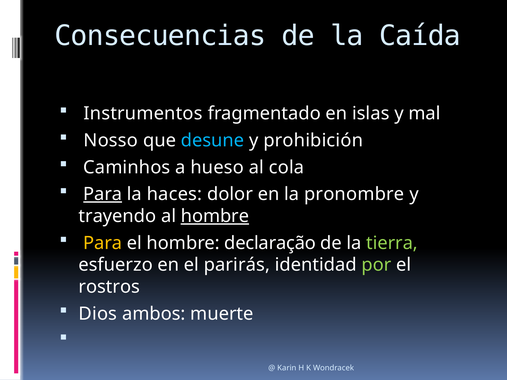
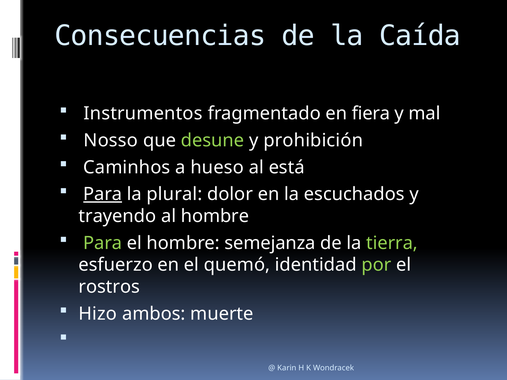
islas: islas -> fiera
desune colour: light blue -> light green
cola: cola -> está
haces: haces -> plural
pronombre: pronombre -> escuchados
hombre at (215, 216) underline: present -> none
Para at (103, 243) colour: yellow -> light green
declaração: declaração -> semejanza
parirás: parirás -> quemó
Dios: Dios -> Hizo
